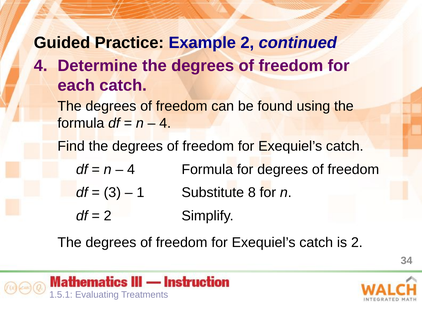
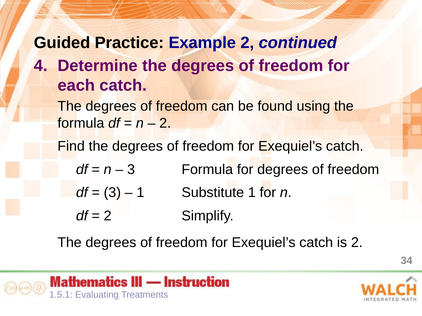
4 at (165, 123): 4 -> 2
4 at (131, 170): 4 -> 3
Substitute 8: 8 -> 1
